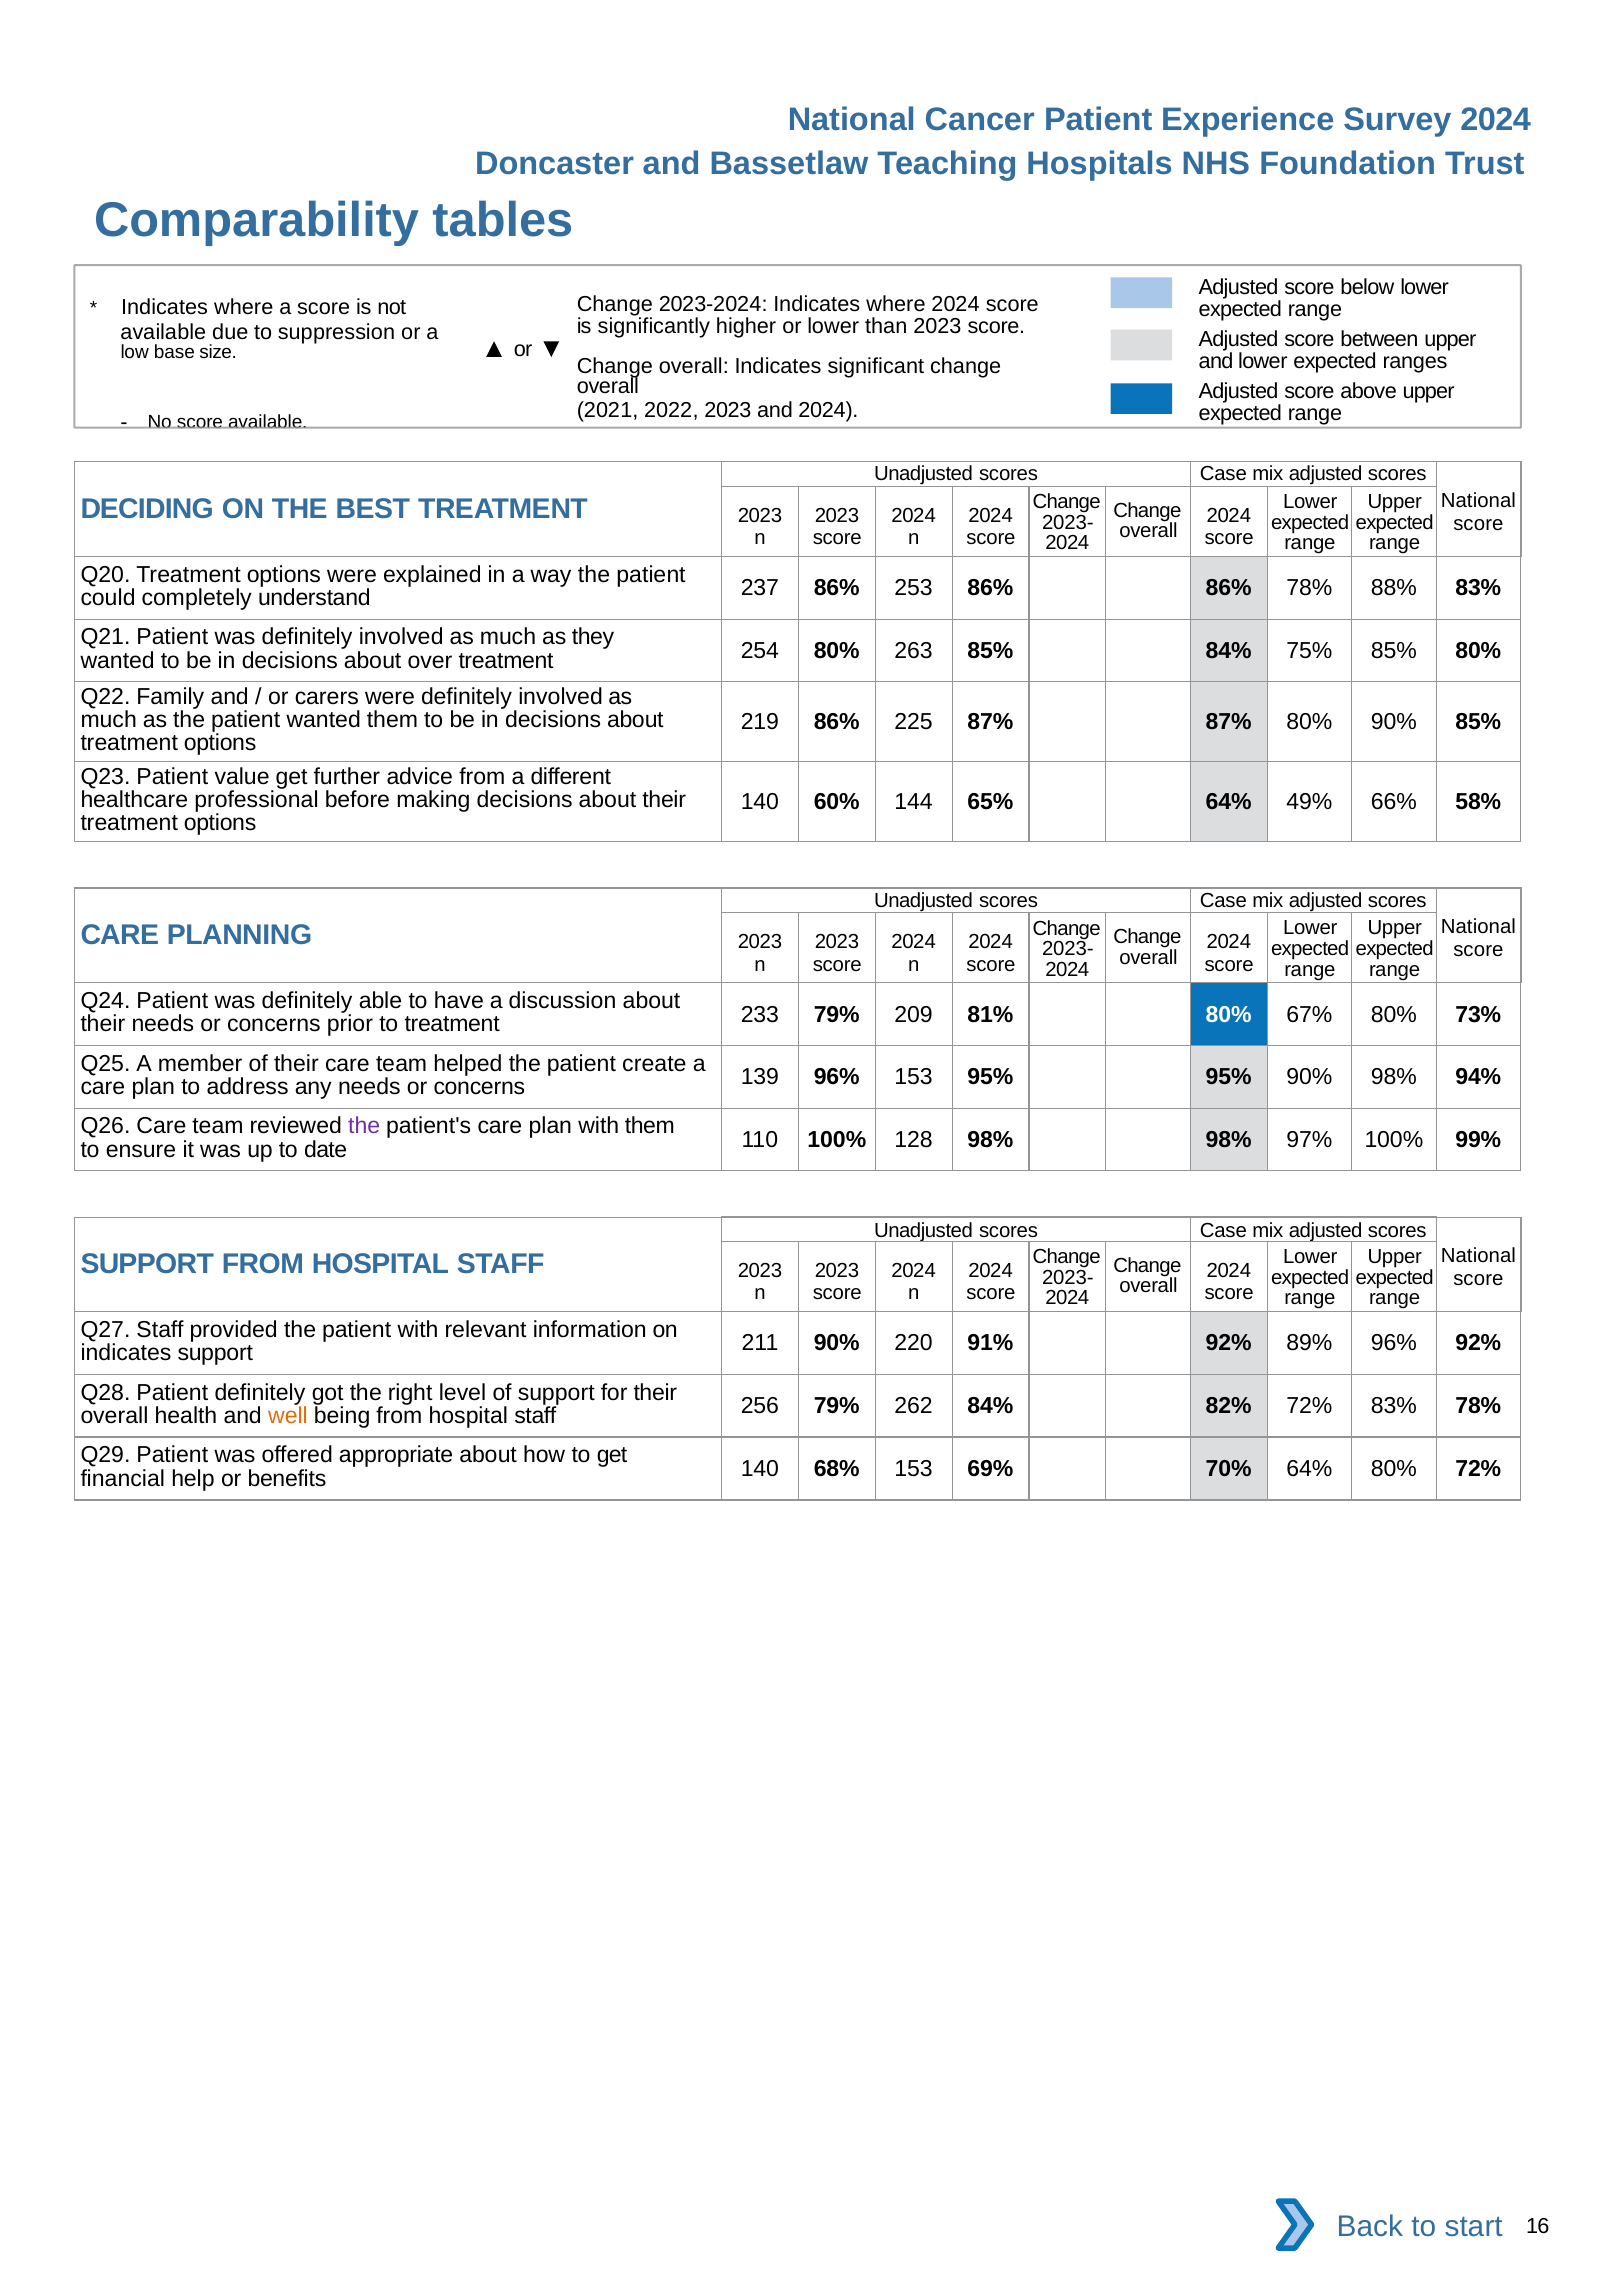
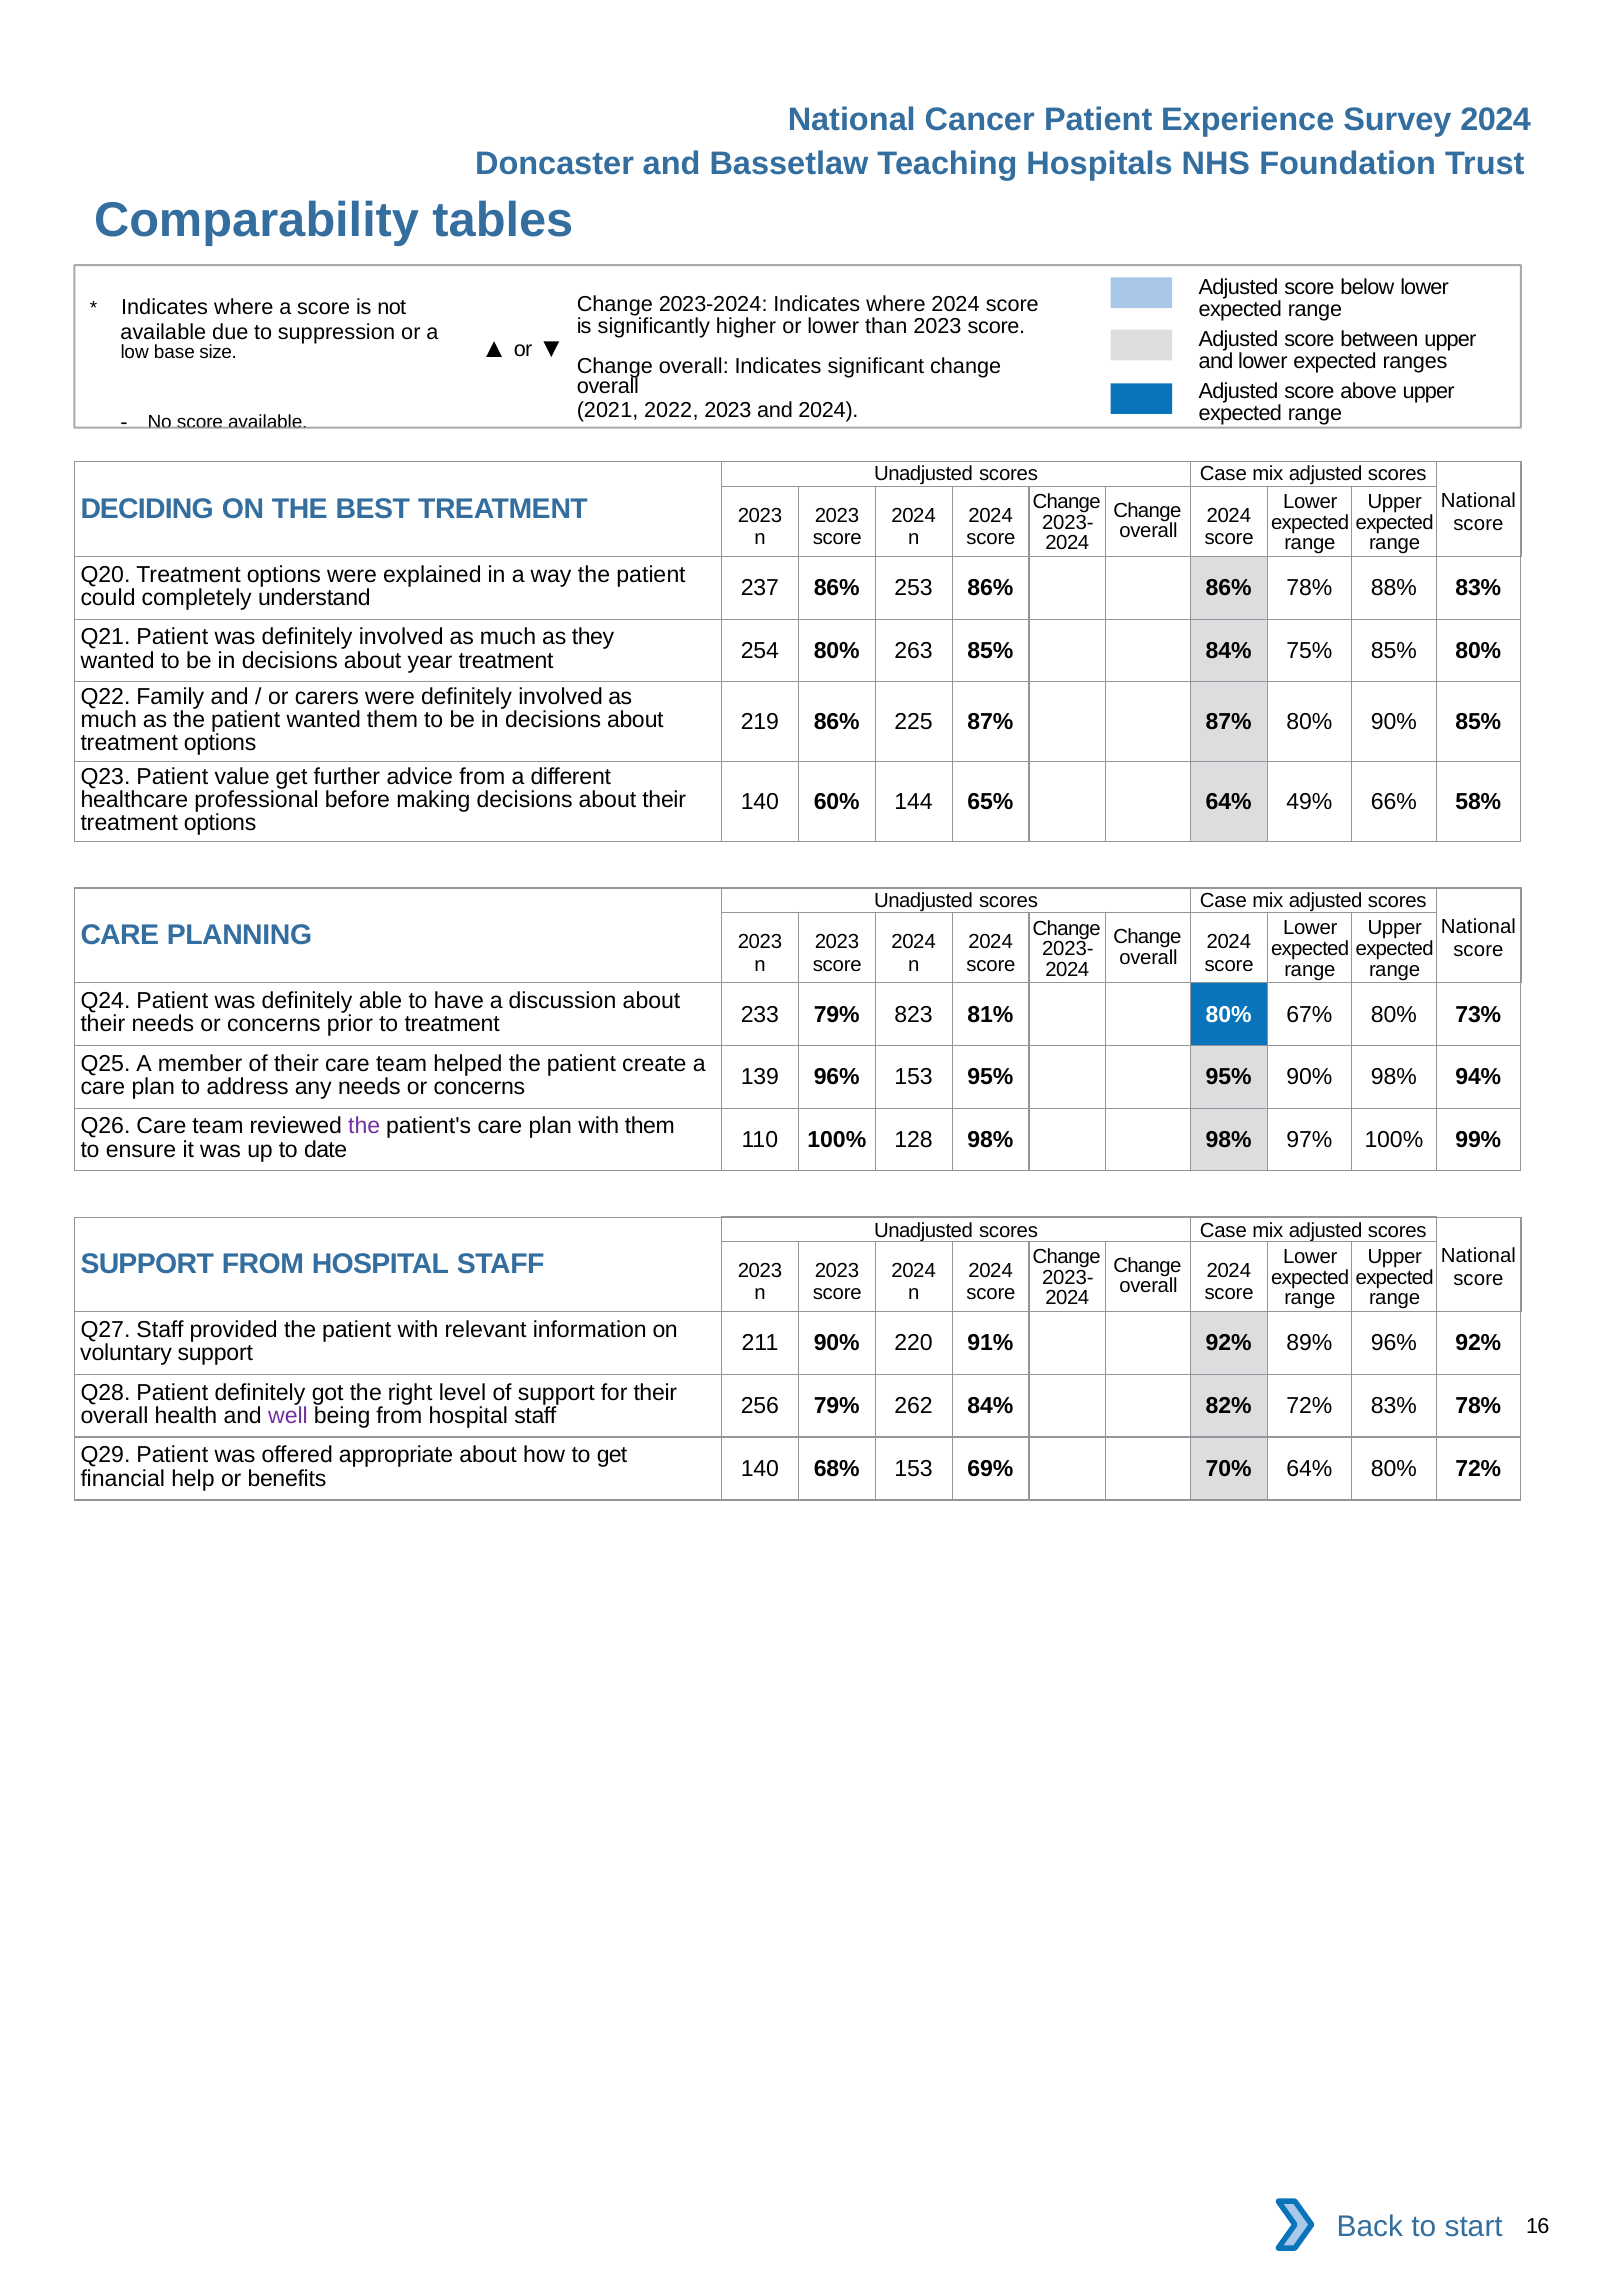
over: over -> year
209: 209 -> 823
indicates at (126, 1353): indicates -> voluntary
well colour: orange -> purple
